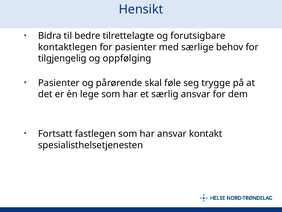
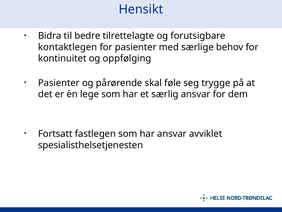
tilgjengelig: tilgjengelig -> kontinuitet
kontakt: kontakt -> avviklet
